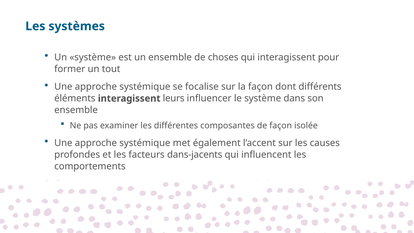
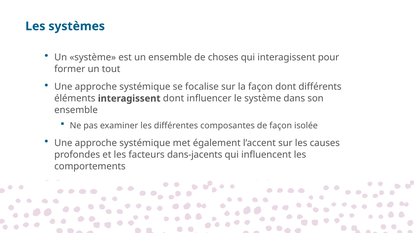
interagissent leurs: leurs -> dont
